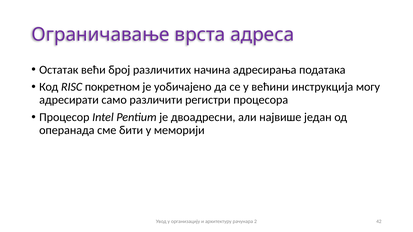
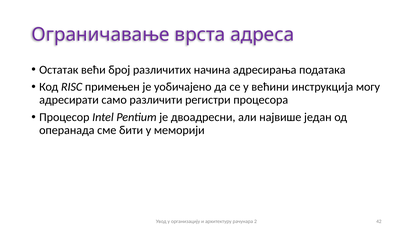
покретном: покретном -> примењен
